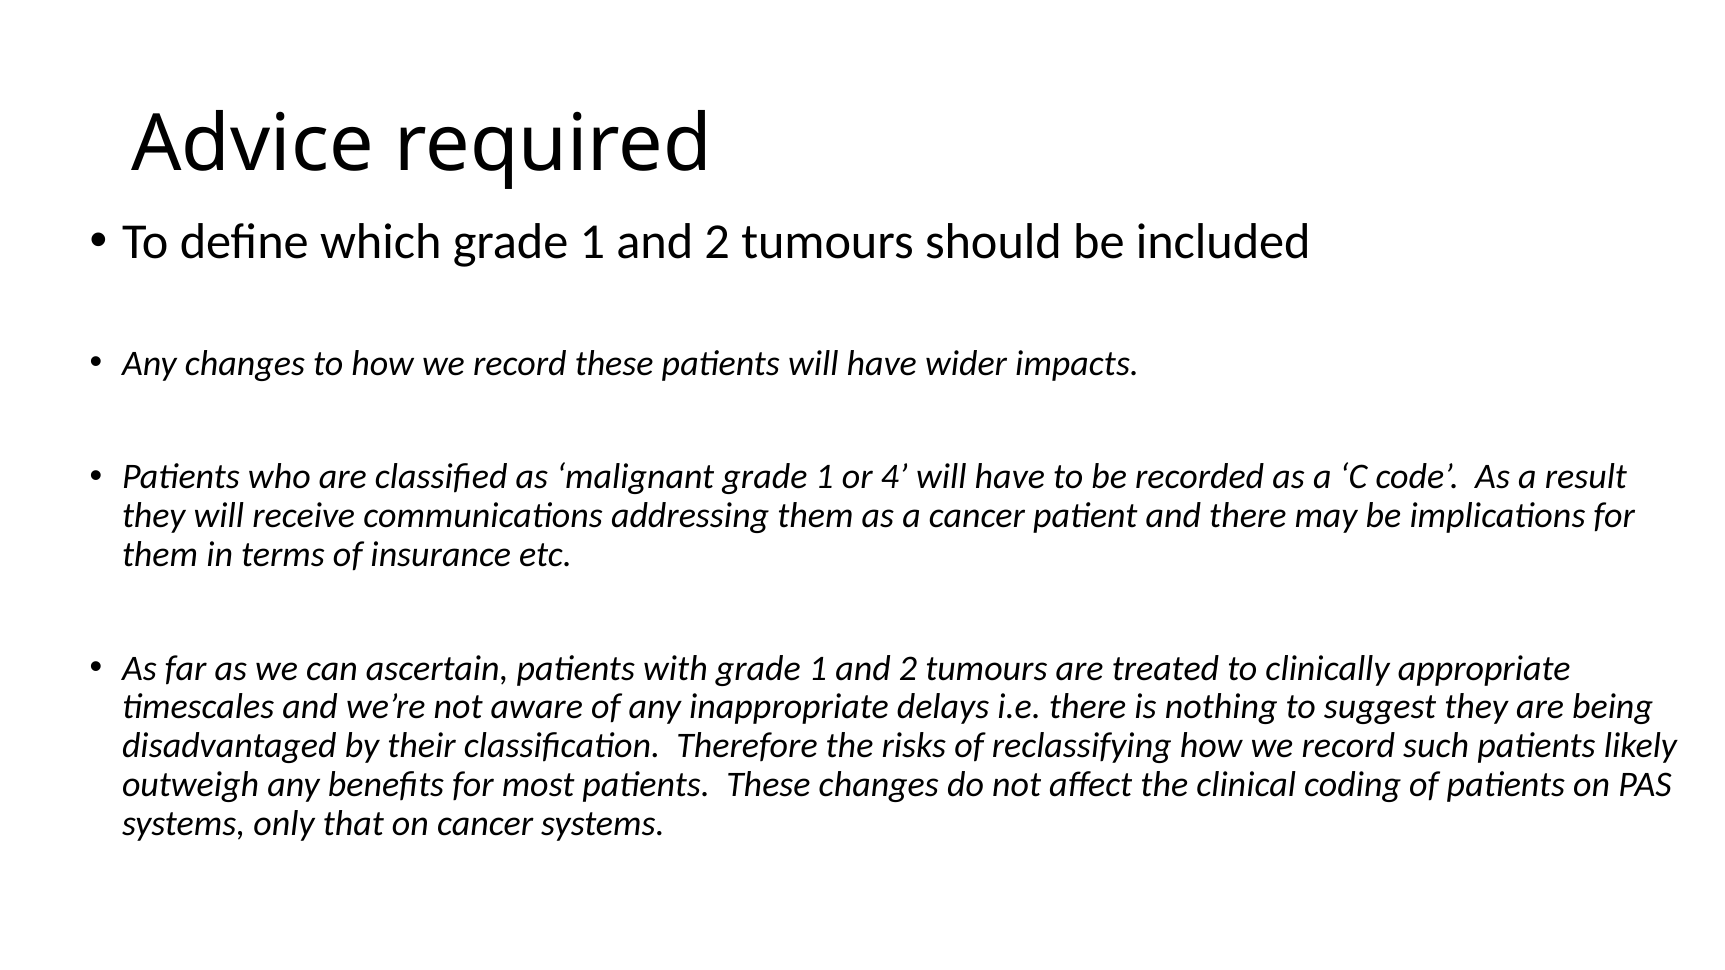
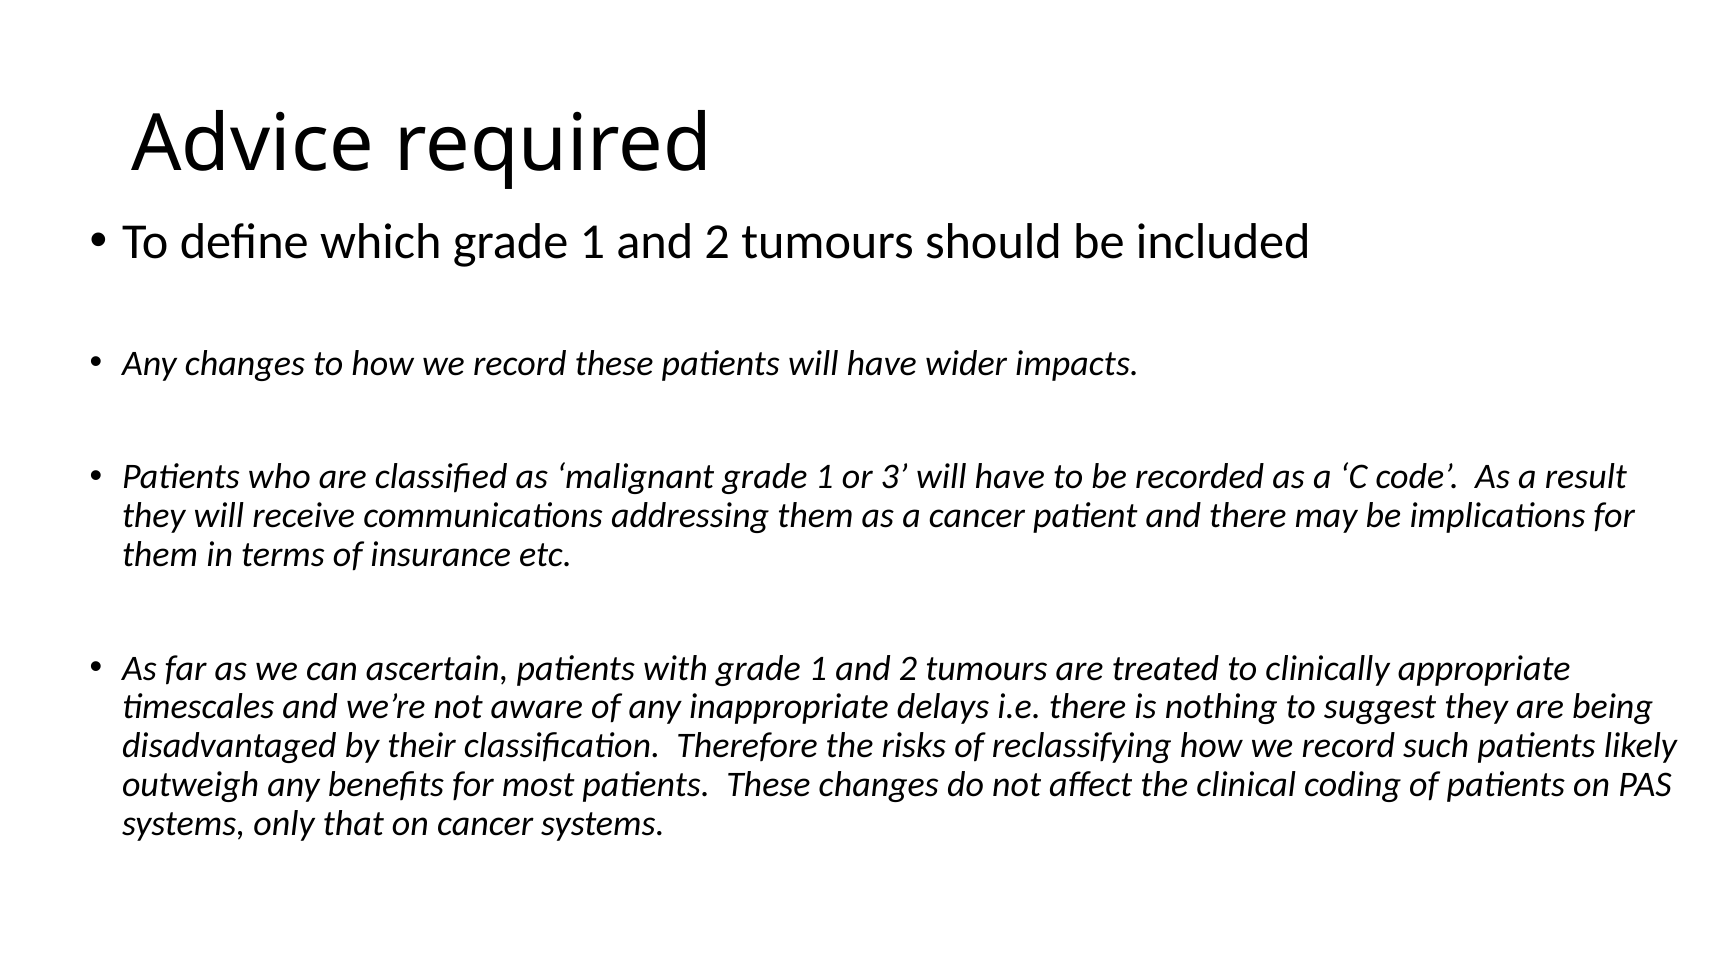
4: 4 -> 3
